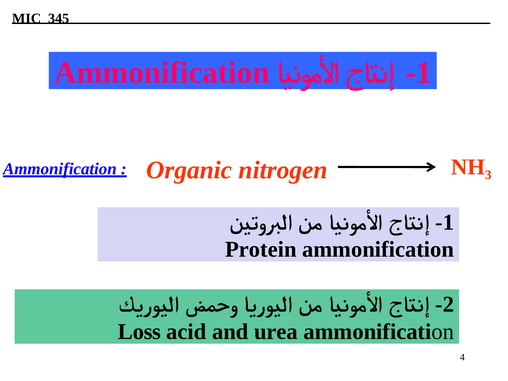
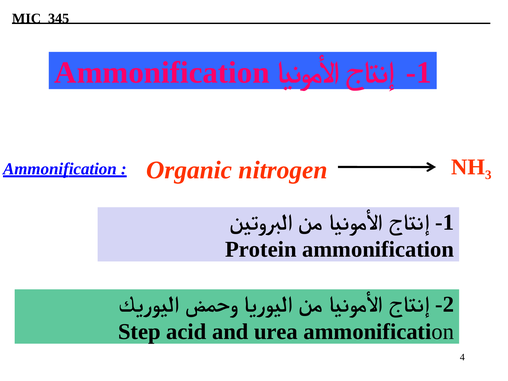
Loss: Loss -> Step
